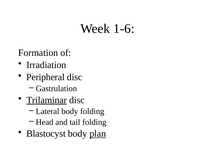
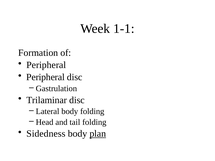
1-6: 1-6 -> 1-1
Irradiation at (46, 65): Irradiation -> Peripheral
Trilaminar underline: present -> none
Blastocyst: Blastocyst -> Sidedness
